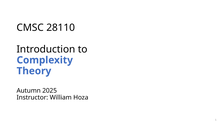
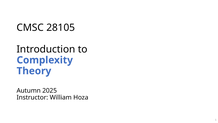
28110: 28110 -> 28105
